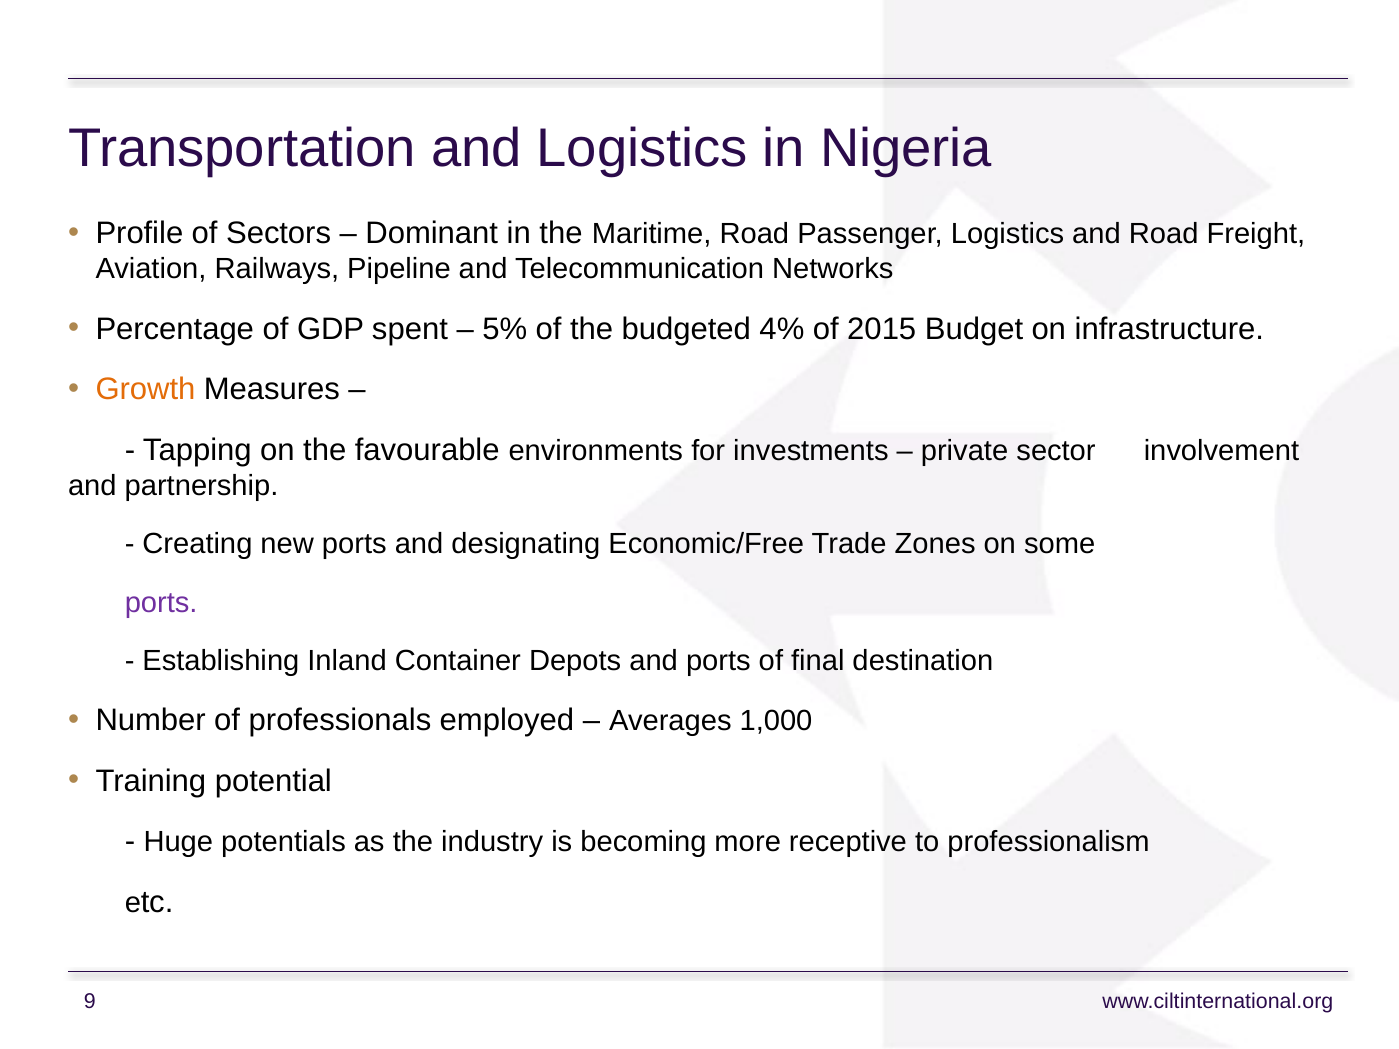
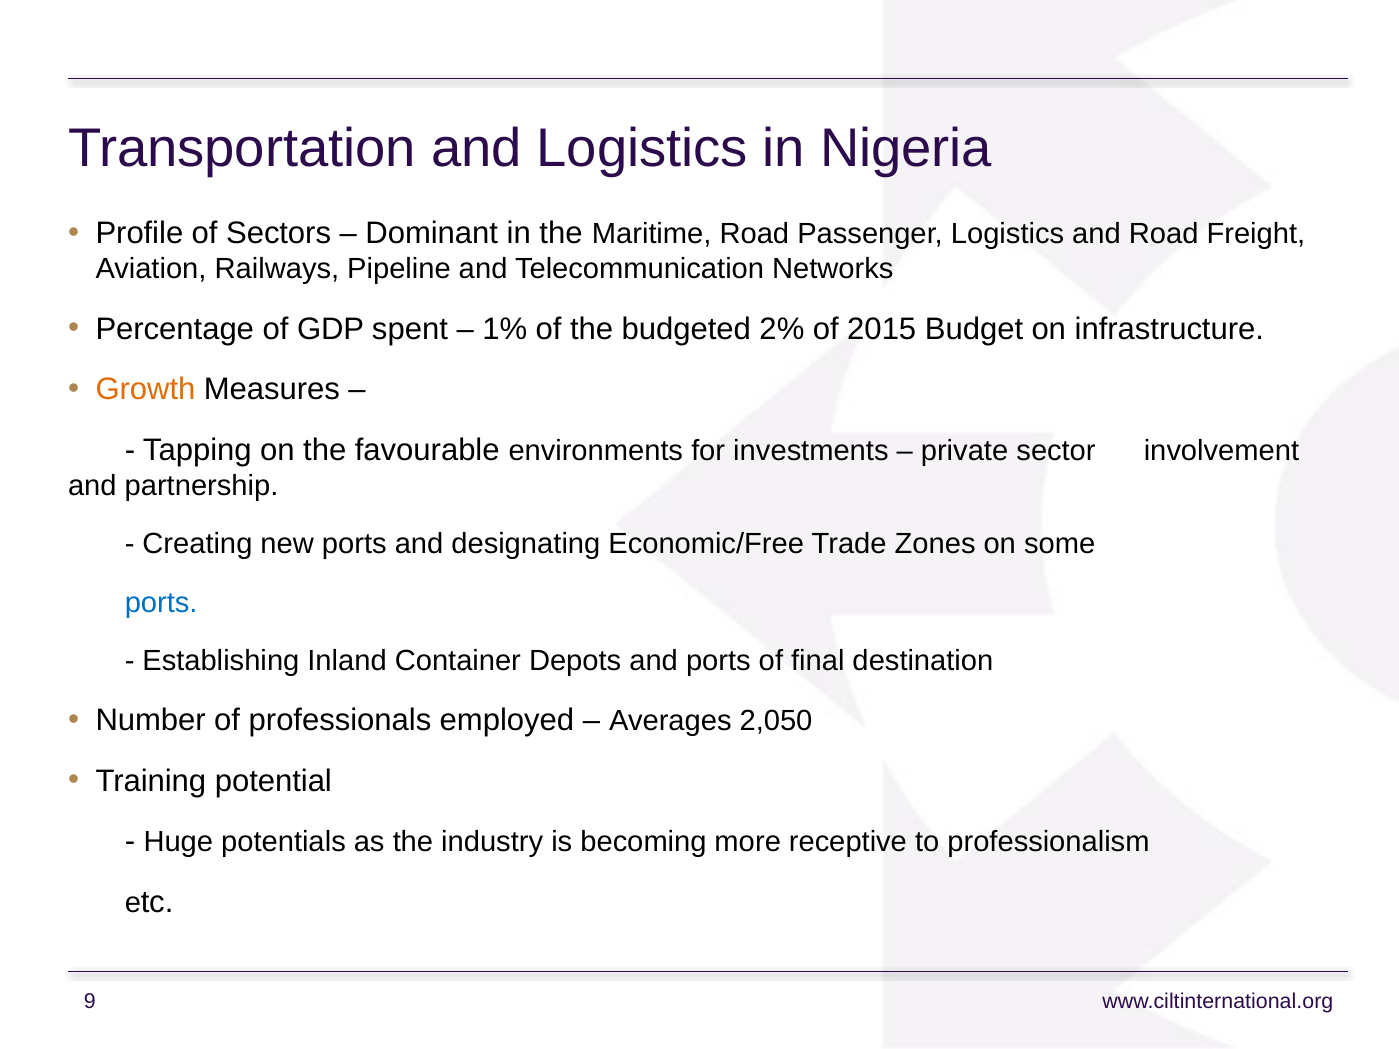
5%: 5% -> 1%
4%: 4% -> 2%
ports at (161, 603) colour: purple -> blue
1,000: 1,000 -> 2,050
